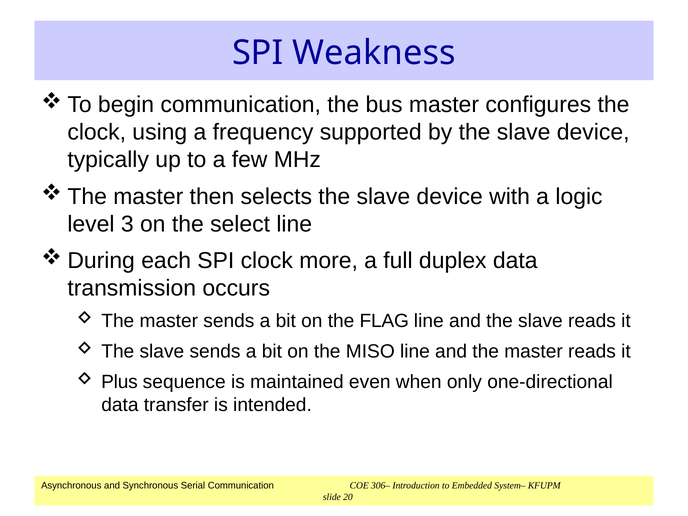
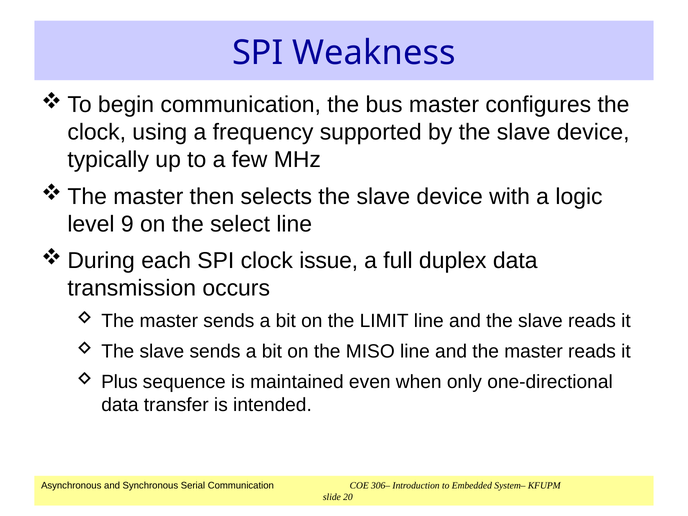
3: 3 -> 9
more: more -> issue
FLAG: FLAG -> LIMIT
